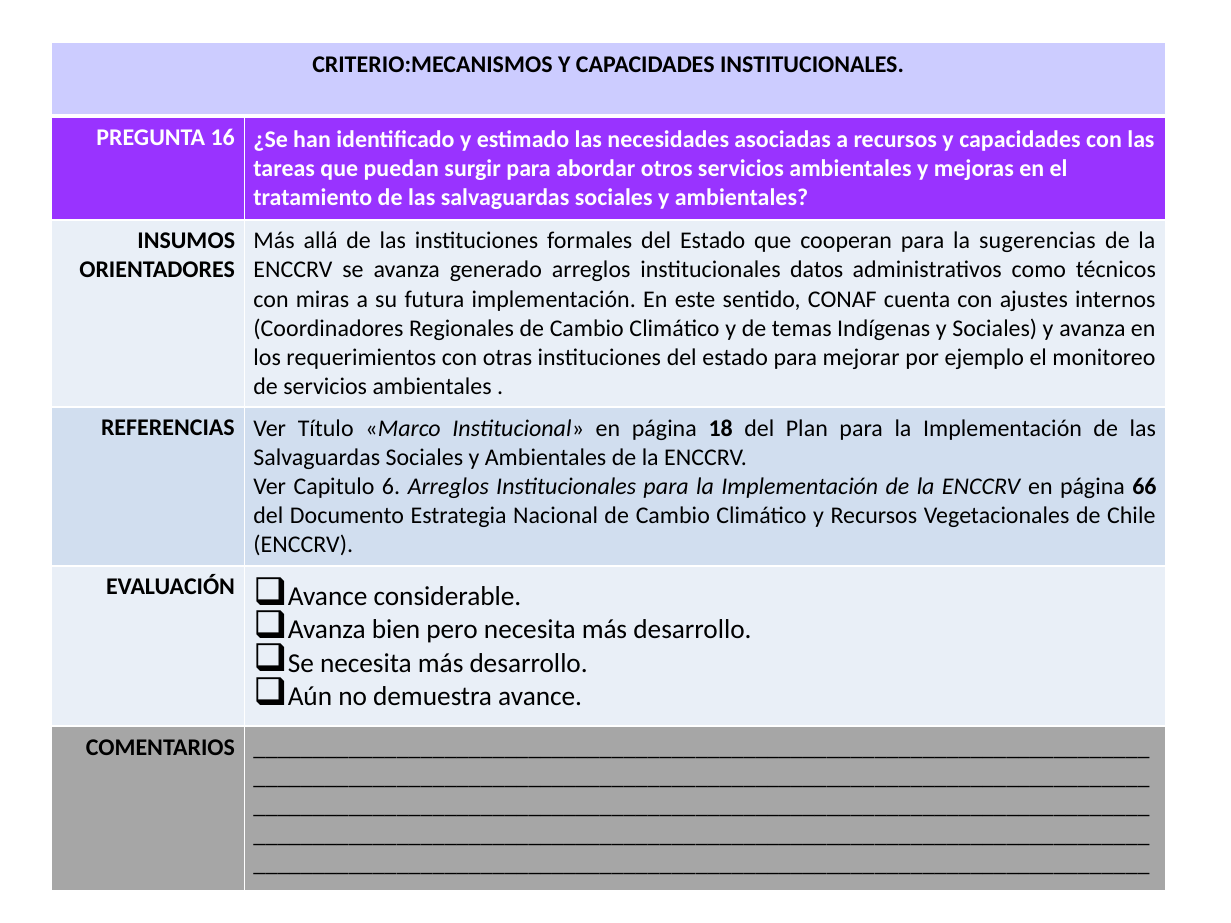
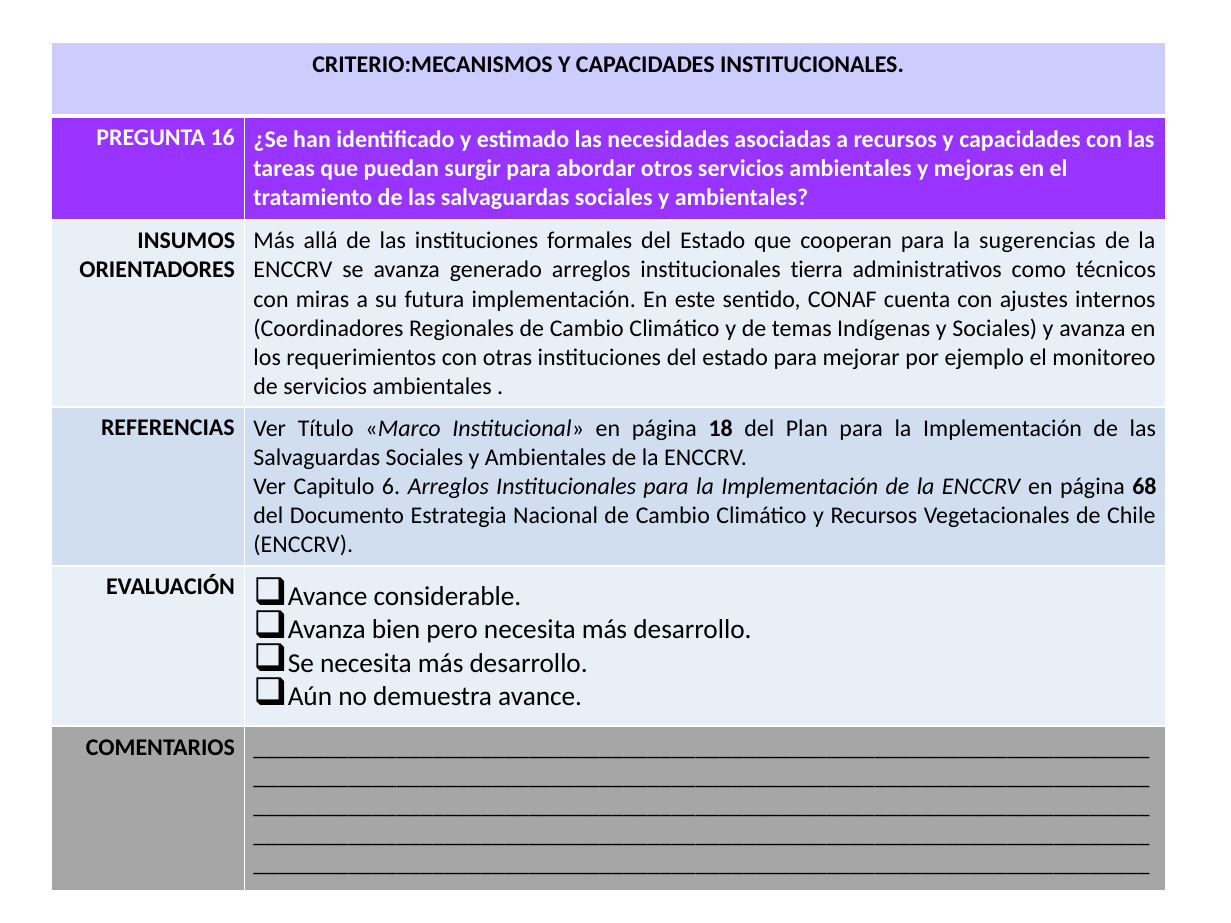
datos: datos -> tierra
66: 66 -> 68
